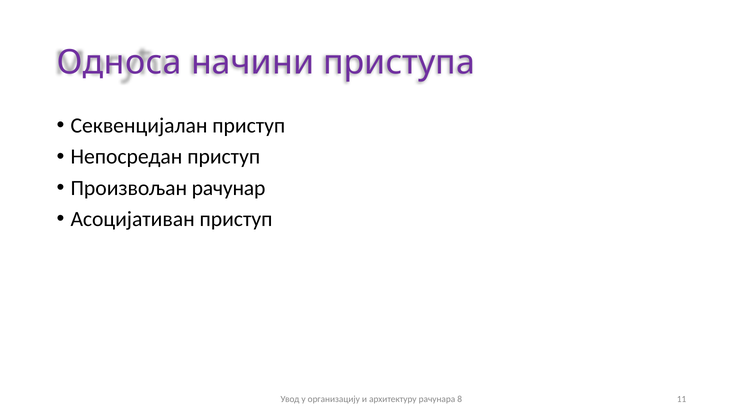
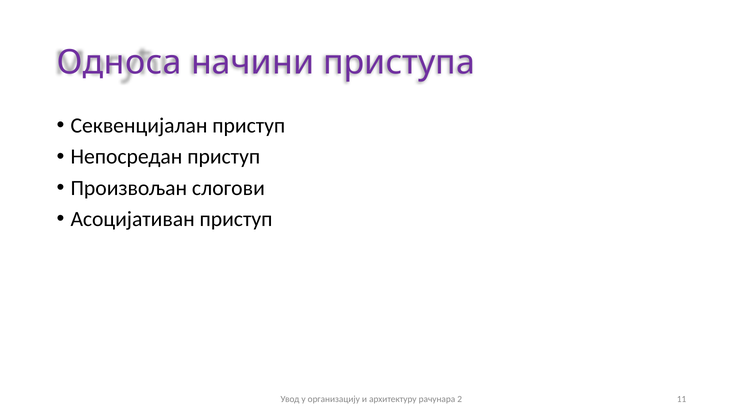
рачунар: рачунар -> слогови
8: 8 -> 2
